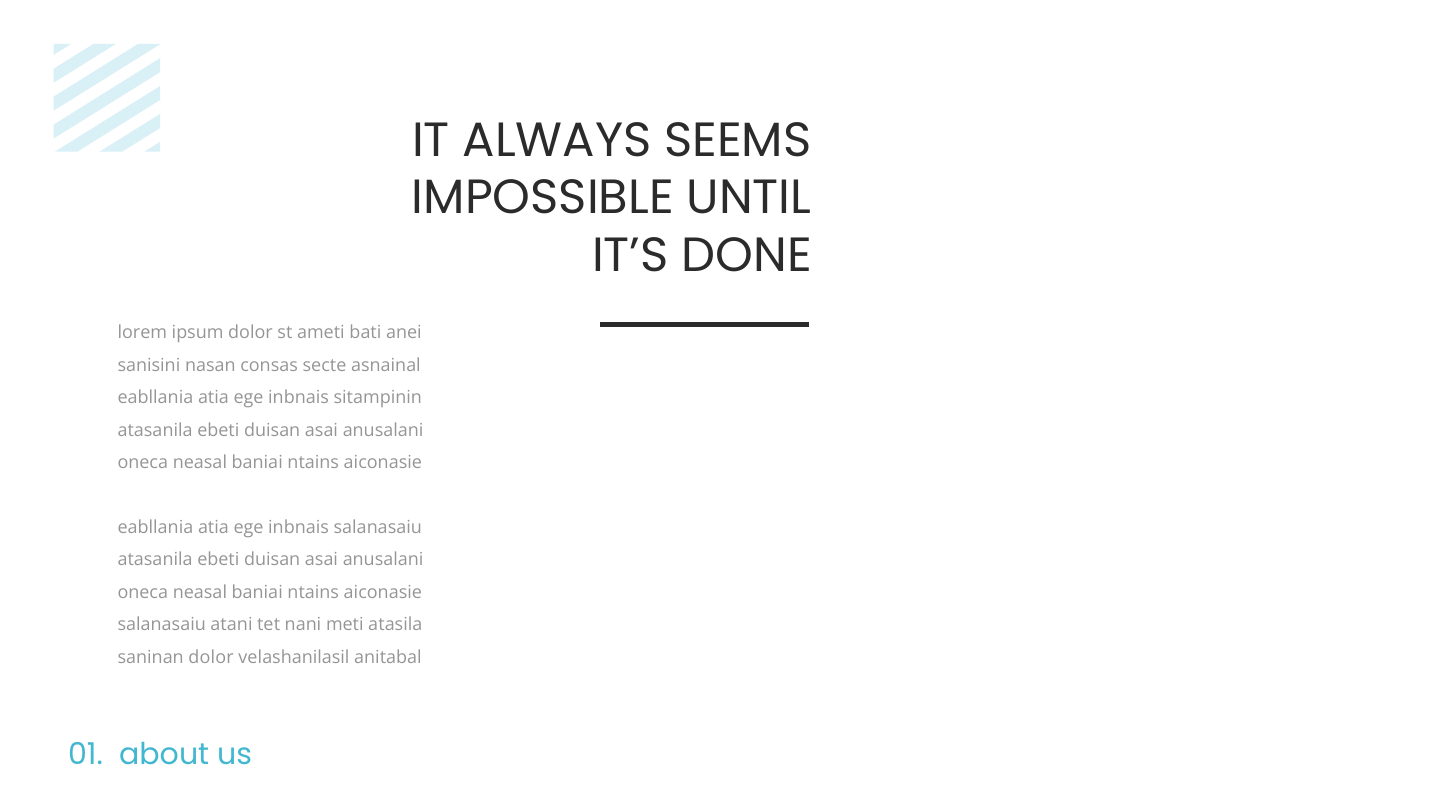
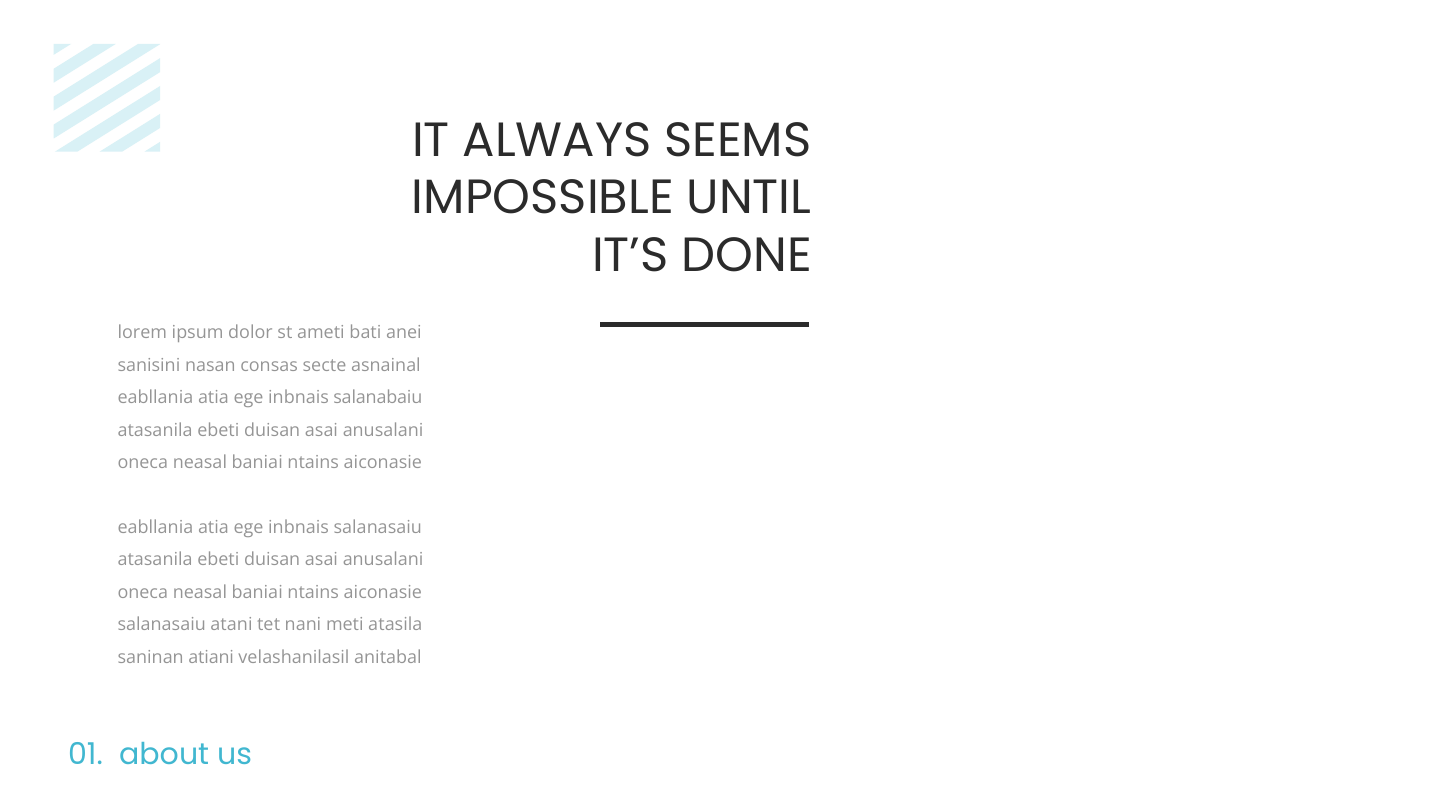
sitampinin: sitampinin -> salanabaiu
saninan dolor: dolor -> atiani
